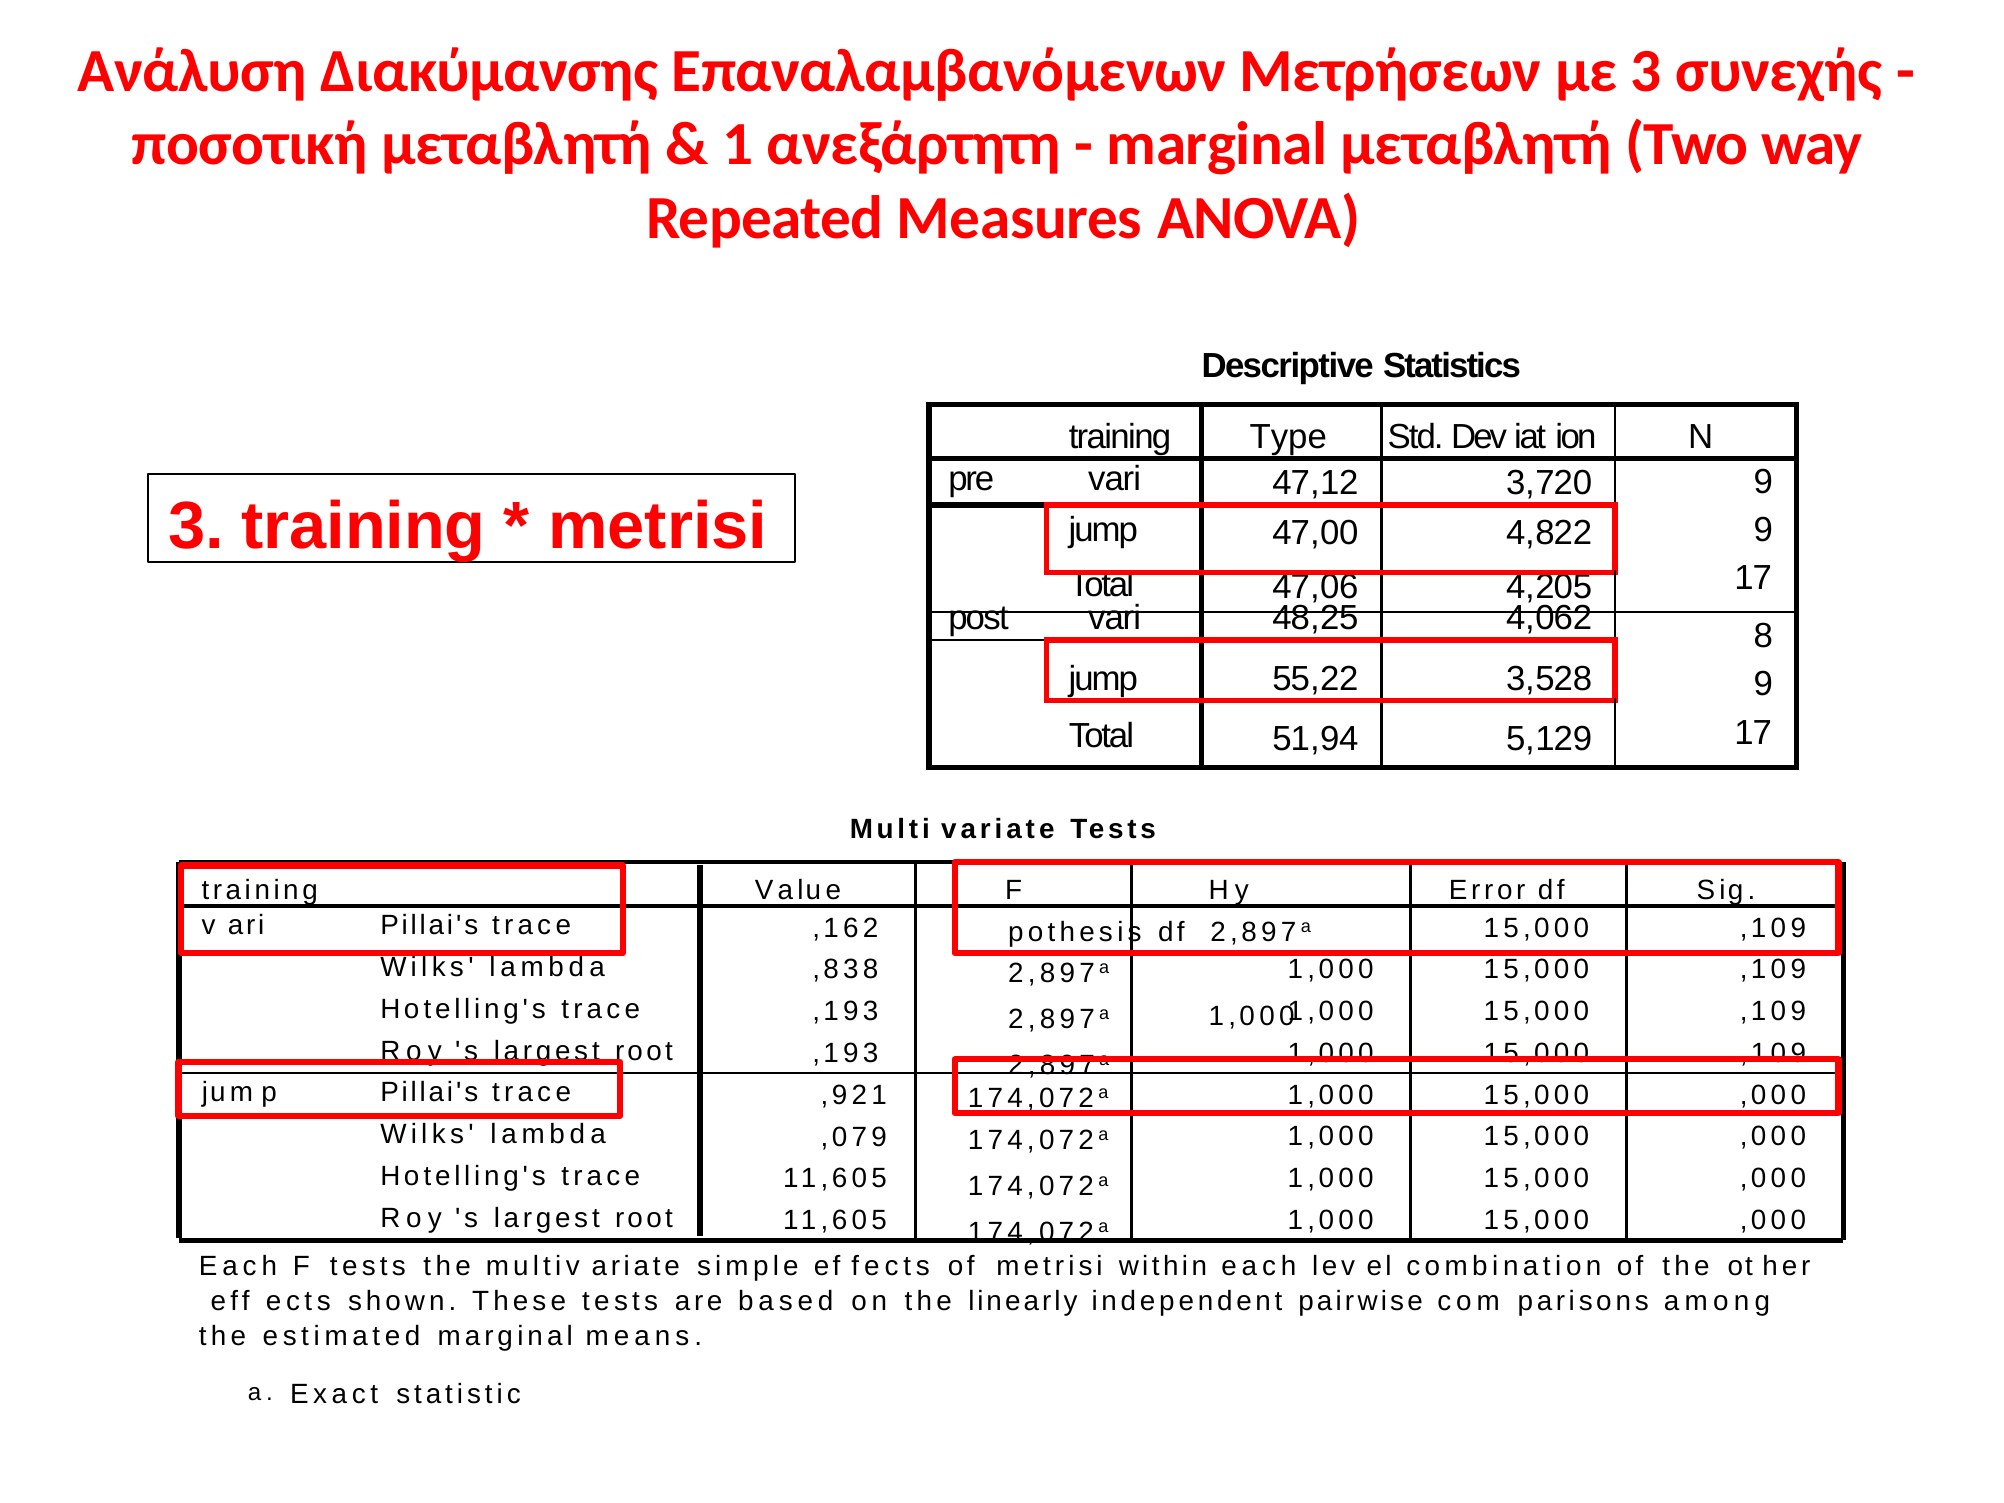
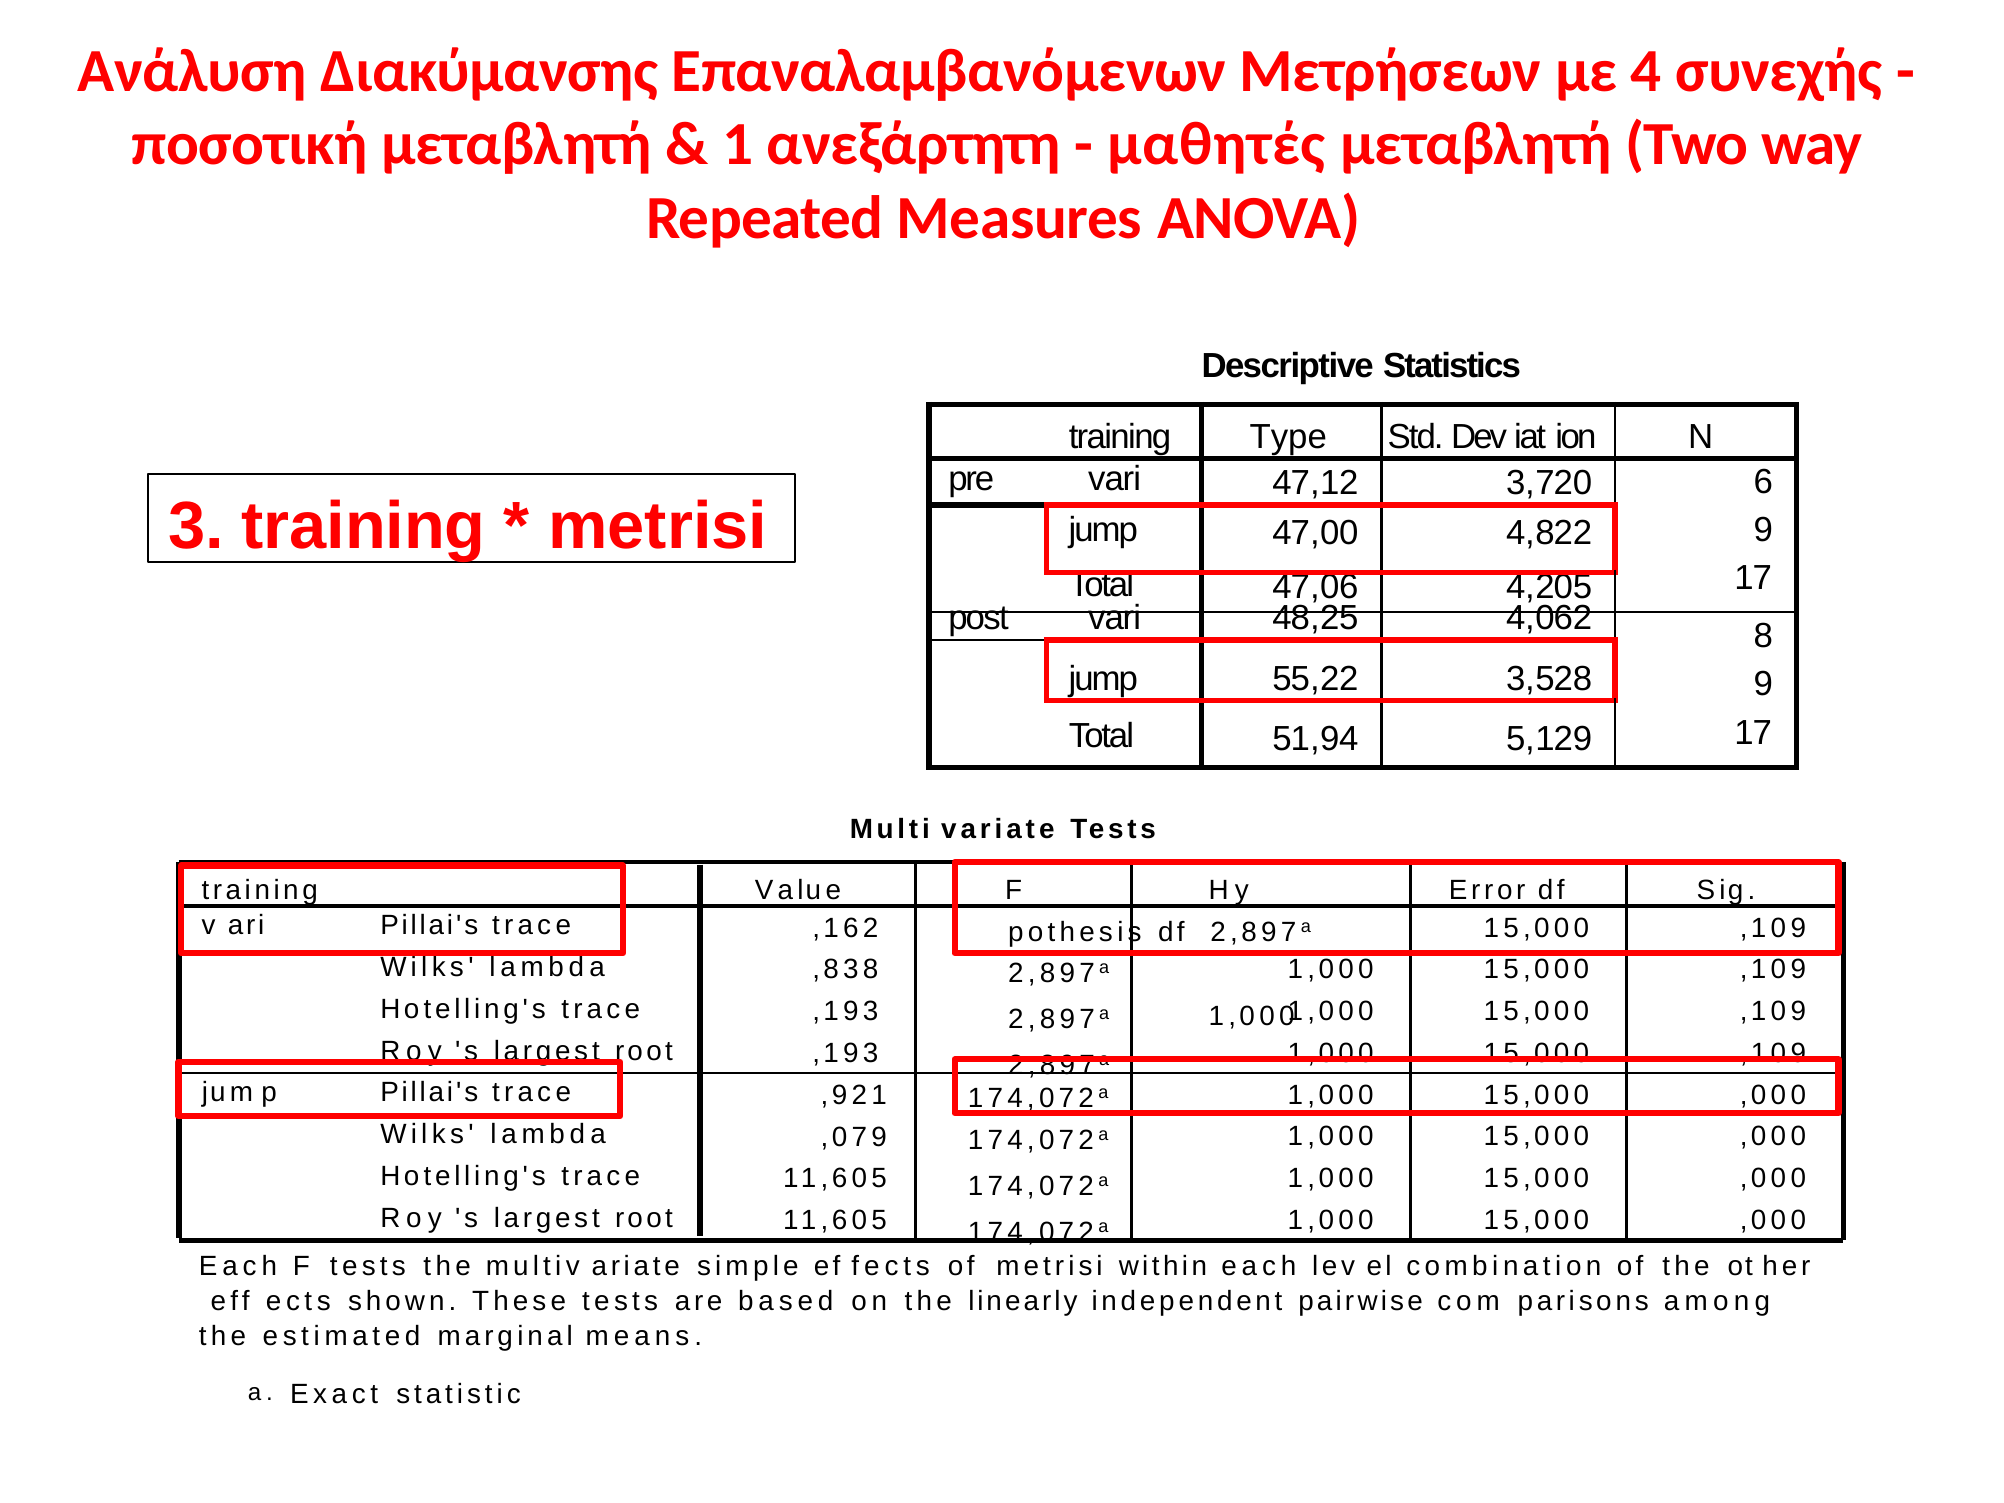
με 3: 3 -> 4
marginal at (1217, 144): marginal -> μαθητές
3,720 9: 9 -> 6
